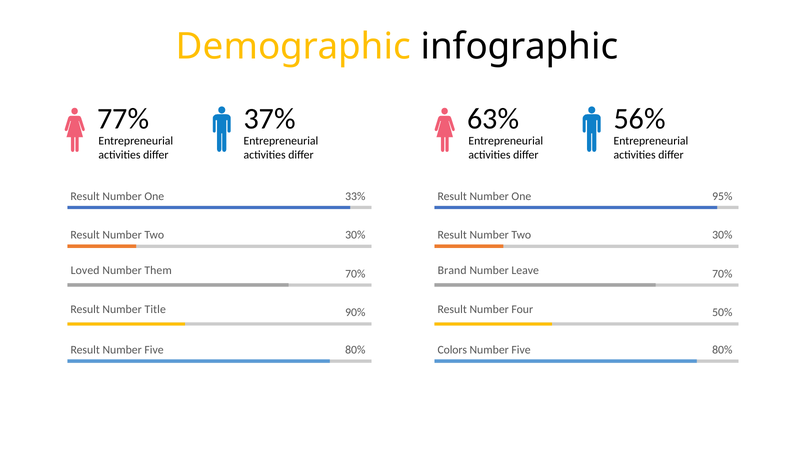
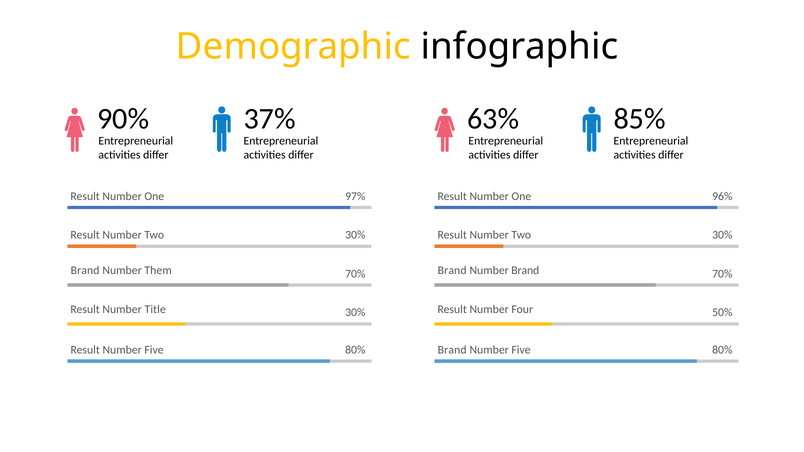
77%: 77% -> 90%
56%: 56% -> 85%
33%: 33% -> 97%
95%: 95% -> 96%
Loved at (85, 271): Loved -> Brand
Number Leave: Leave -> Brand
90% at (355, 313): 90% -> 30%
Colors at (452, 350): Colors -> Brand
